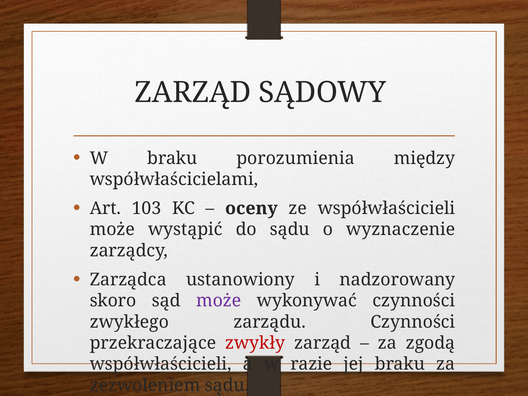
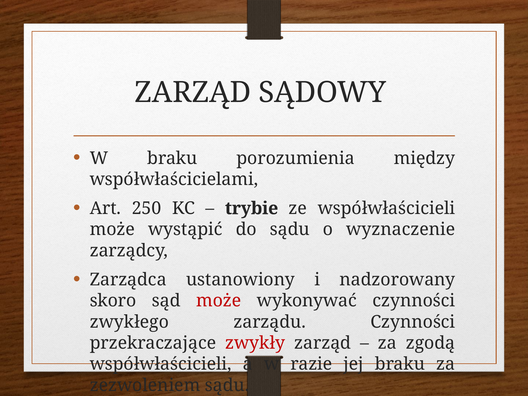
103: 103 -> 250
oceny: oceny -> trybie
może at (219, 301) colour: purple -> red
